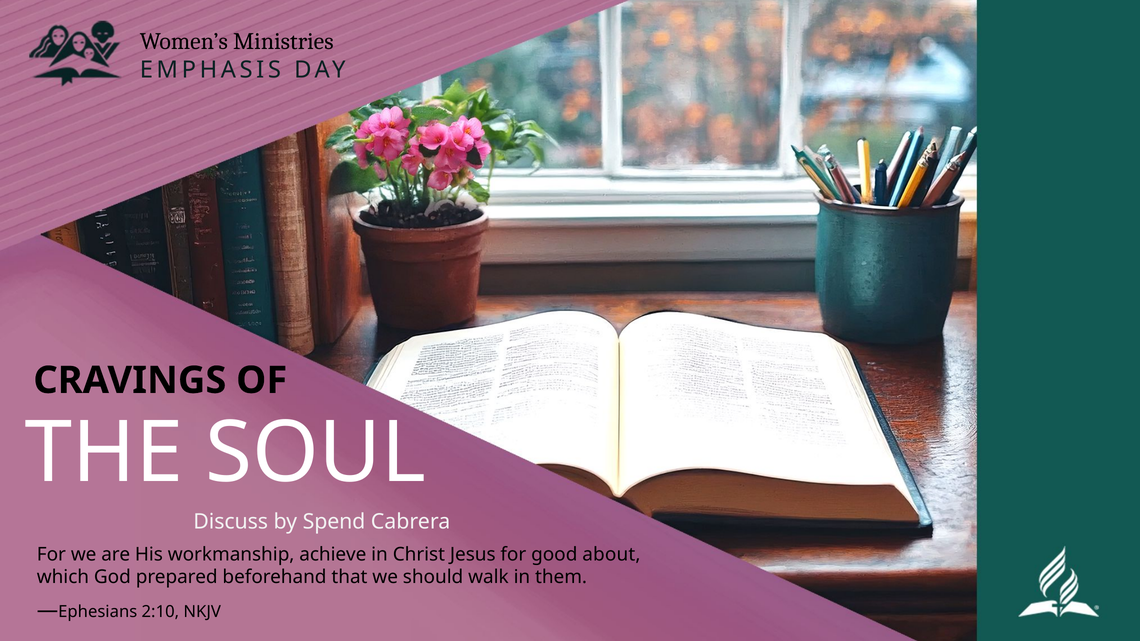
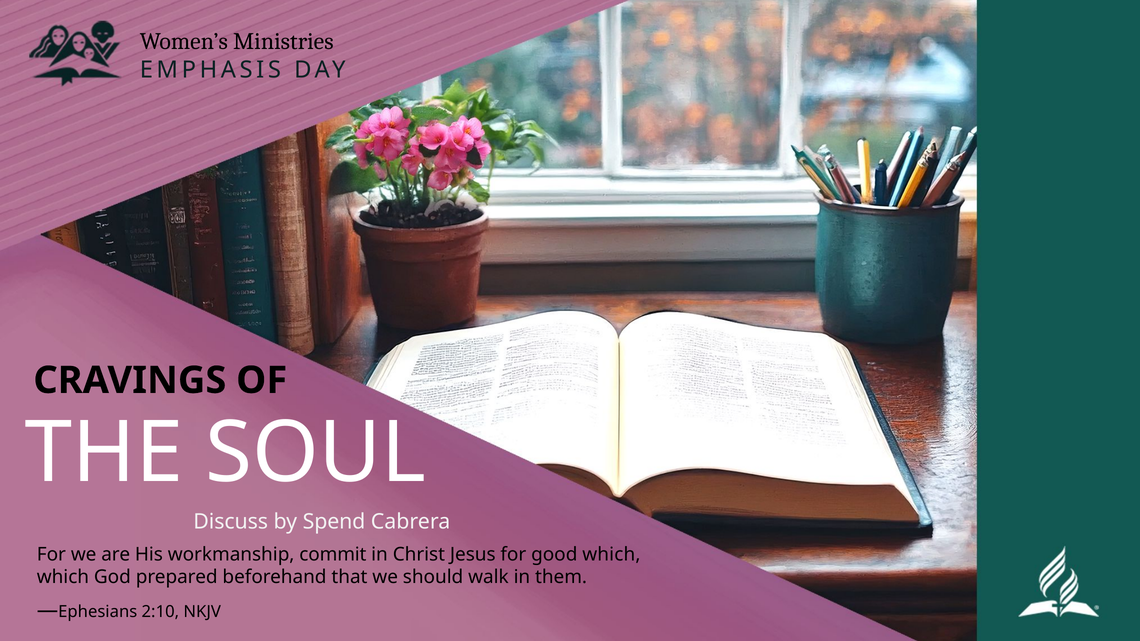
achieve: achieve -> commit
good about: about -> which
